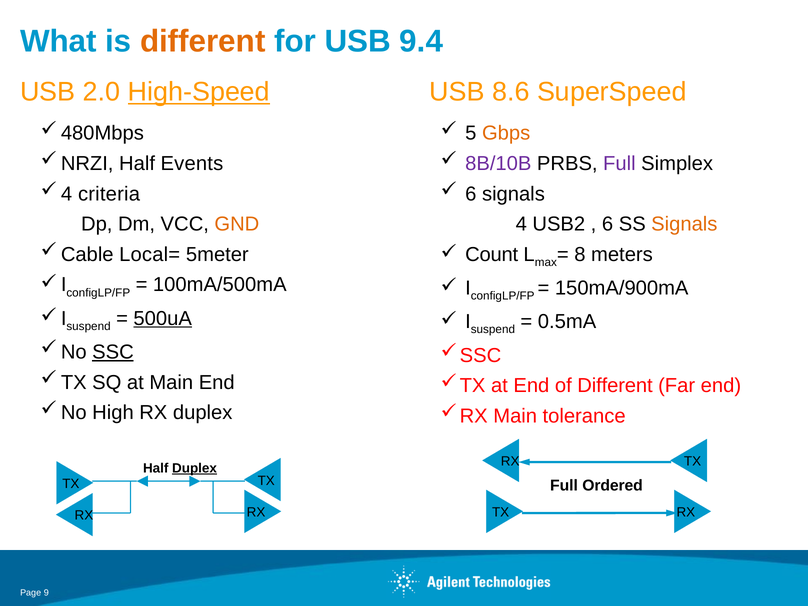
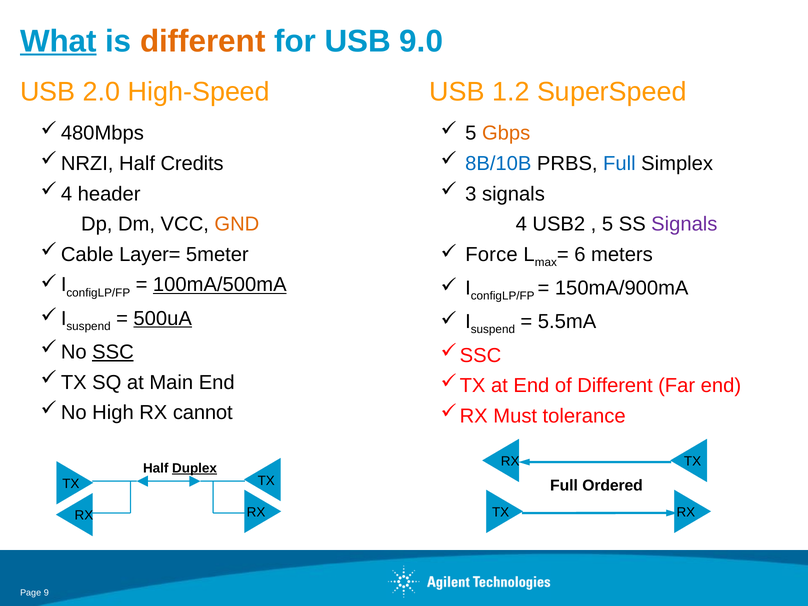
What underline: none -> present
9.4: 9.4 -> 9.0
High-Speed underline: present -> none
8.6: 8.6 -> 1.2
Events: Events -> Credits
8B/10B colour: purple -> blue
Full at (619, 164) colour: purple -> blue
criteria: criteria -> header
6 at (471, 194): 6 -> 3
6 at (608, 224): 6 -> 5
Signals at (684, 224) colour: orange -> purple
Local=: Local= -> Layer=
Count: Count -> Force
8: 8 -> 6
100mA/500mA underline: none -> present
0.5mA: 0.5mA -> 5.5mA
RX duplex: duplex -> cannot
Main at (515, 416): Main -> Must
